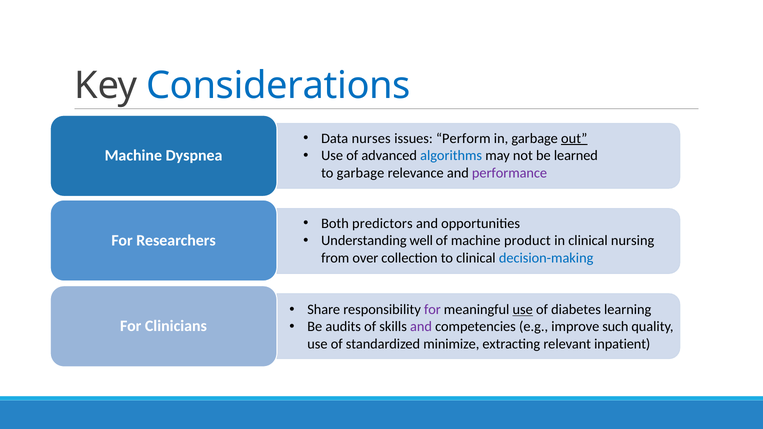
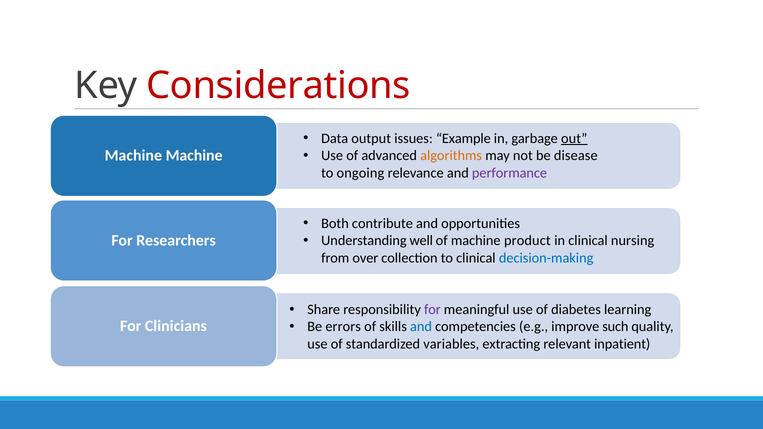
Considerations colour: blue -> red
nurses: nurses -> output
Perform: Perform -> Example
algorithms colour: blue -> orange
learned: learned -> disease
Machine Dyspnea: Dyspnea -> Machine
to garbage: garbage -> ongoing
predictors: predictors -> contribute
use at (523, 310) underline: present -> none
audits: audits -> errors
and at (421, 327) colour: purple -> blue
minimize: minimize -> variables
